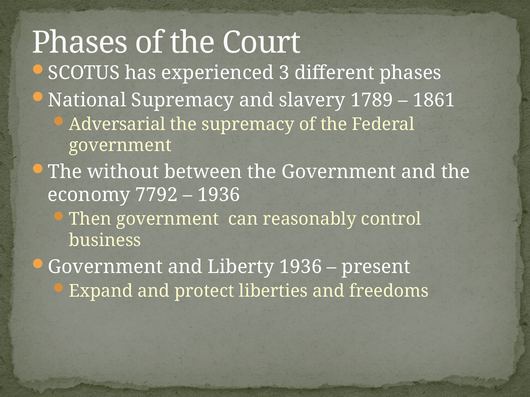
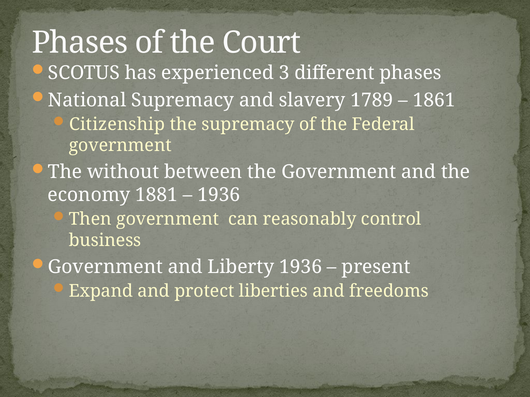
Adversarial: Adversarial -> Citizenship
7792: 7792 -> 1881
